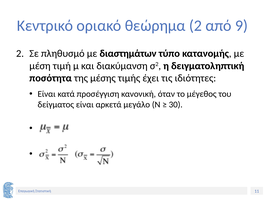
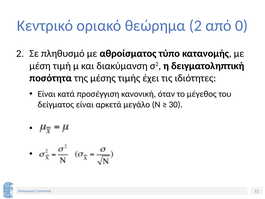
9: 9 -> 0
διαστημάτων: διαστημάτων -> αθροίσματος
